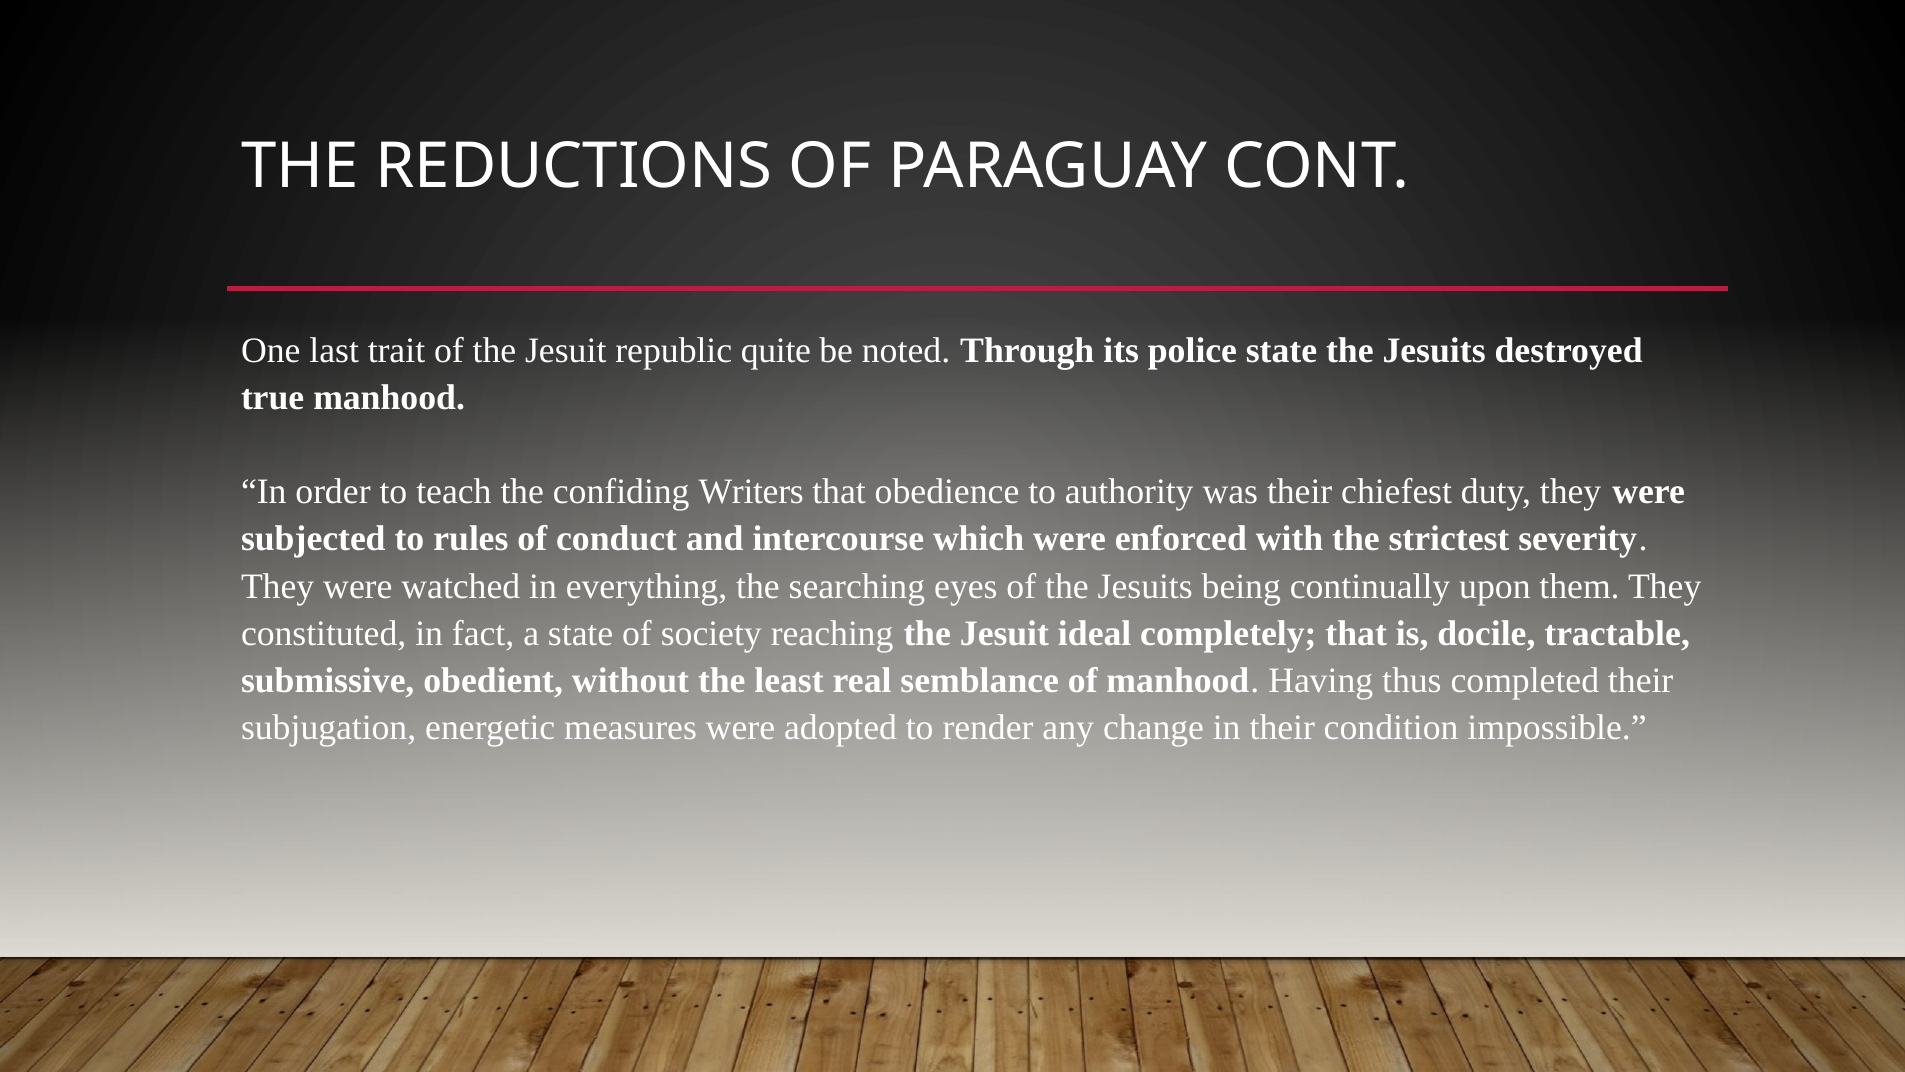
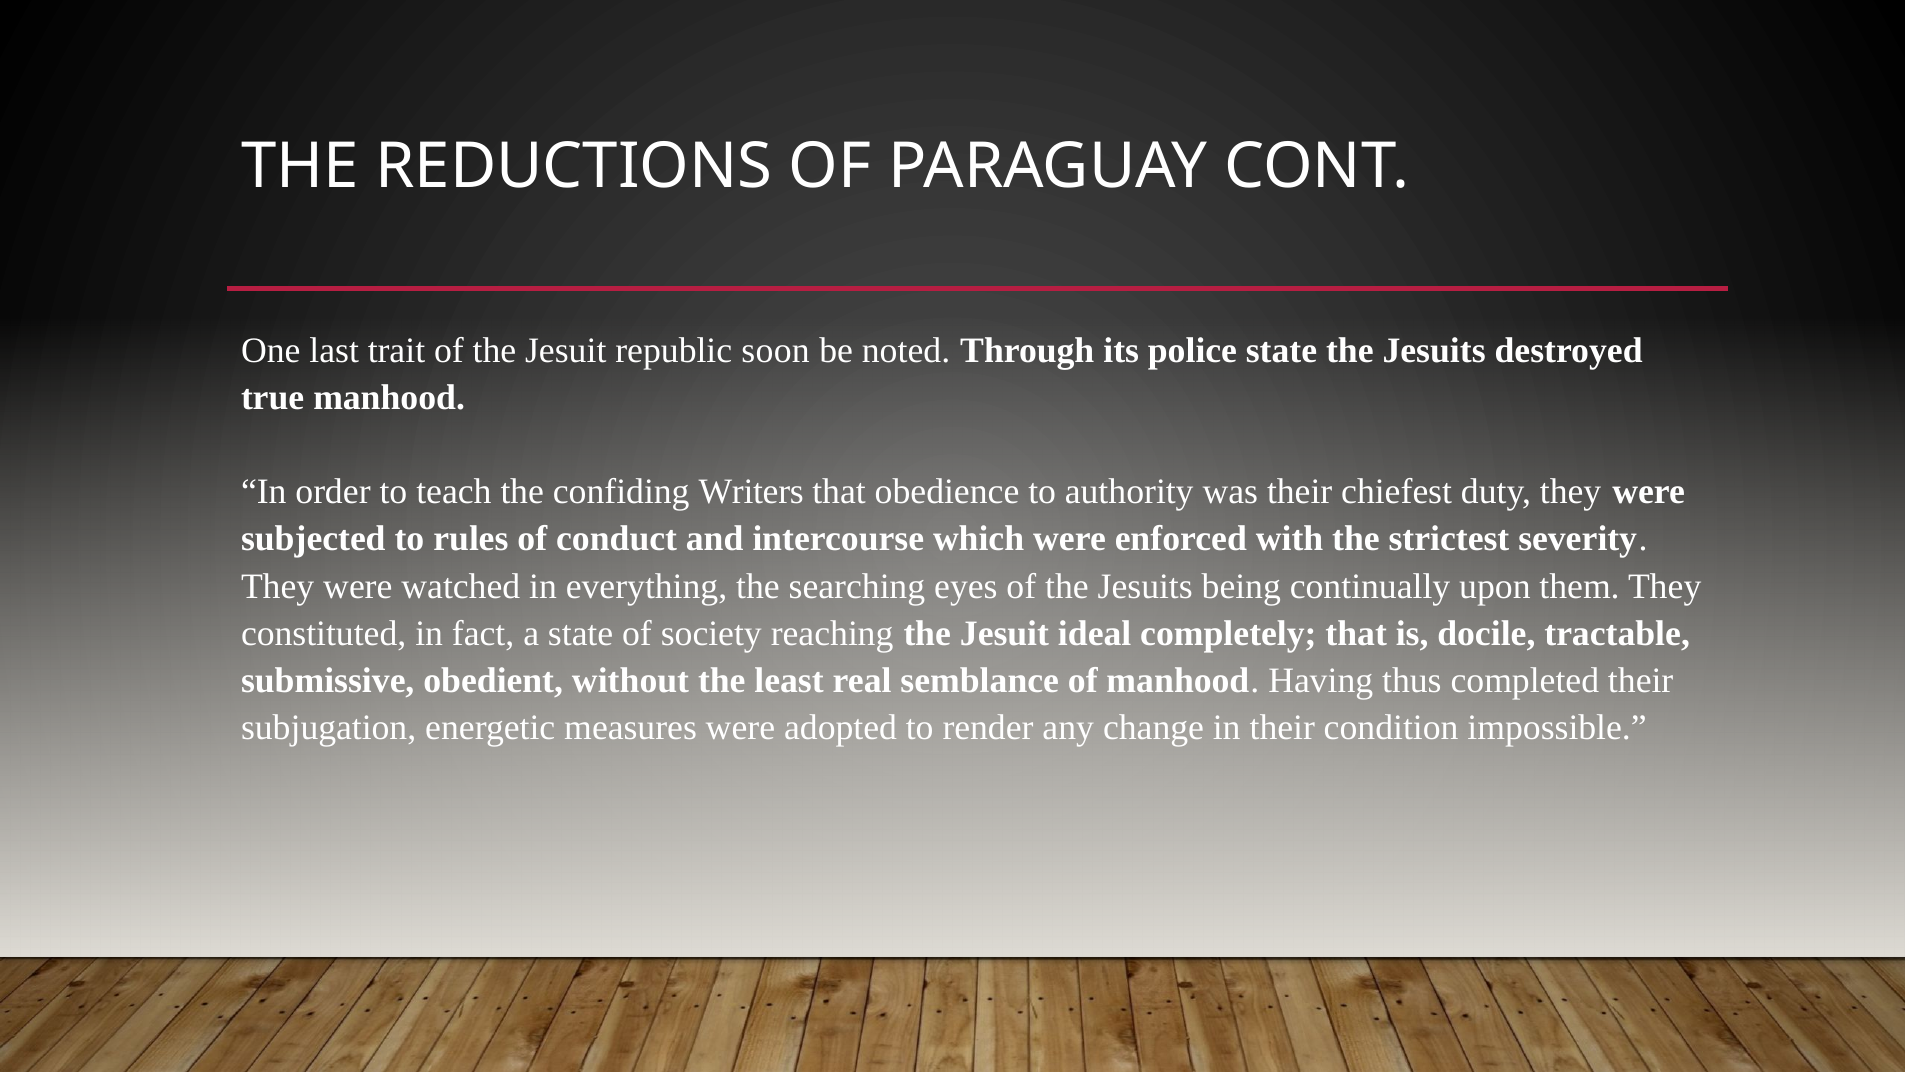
quite: quite -> soon
